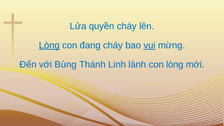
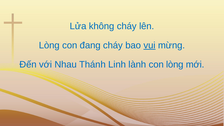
quyền: quyền -> không
Lòng at (49, 45) underline: present -> none
Bùng: Bùng -> Nhau
